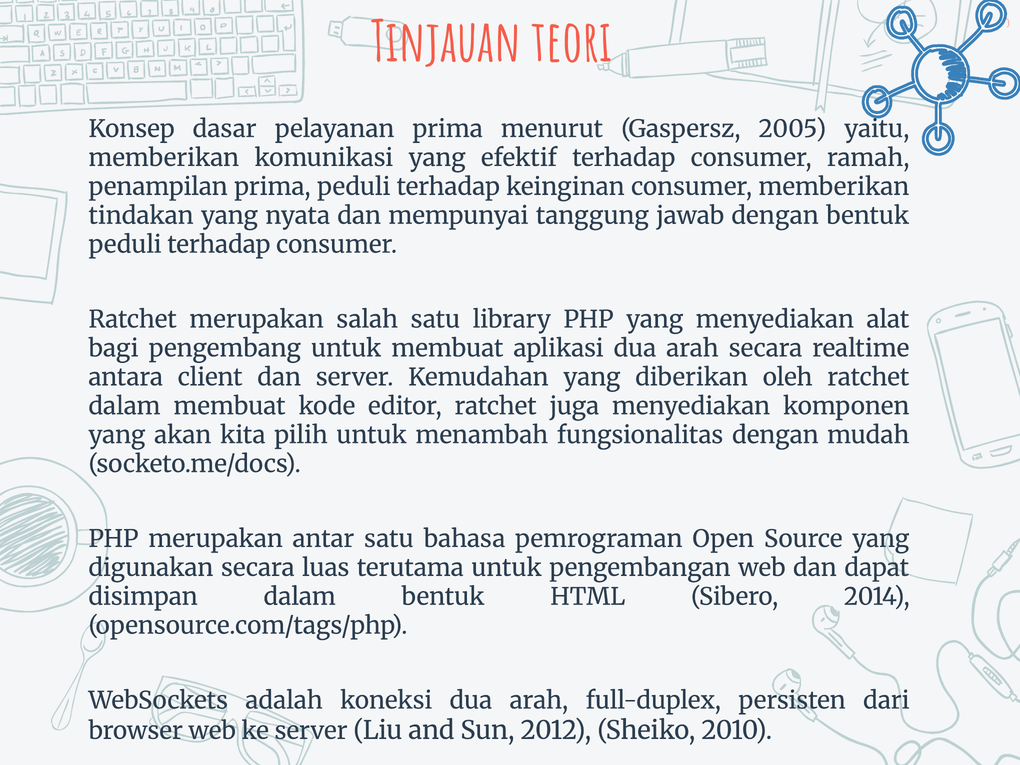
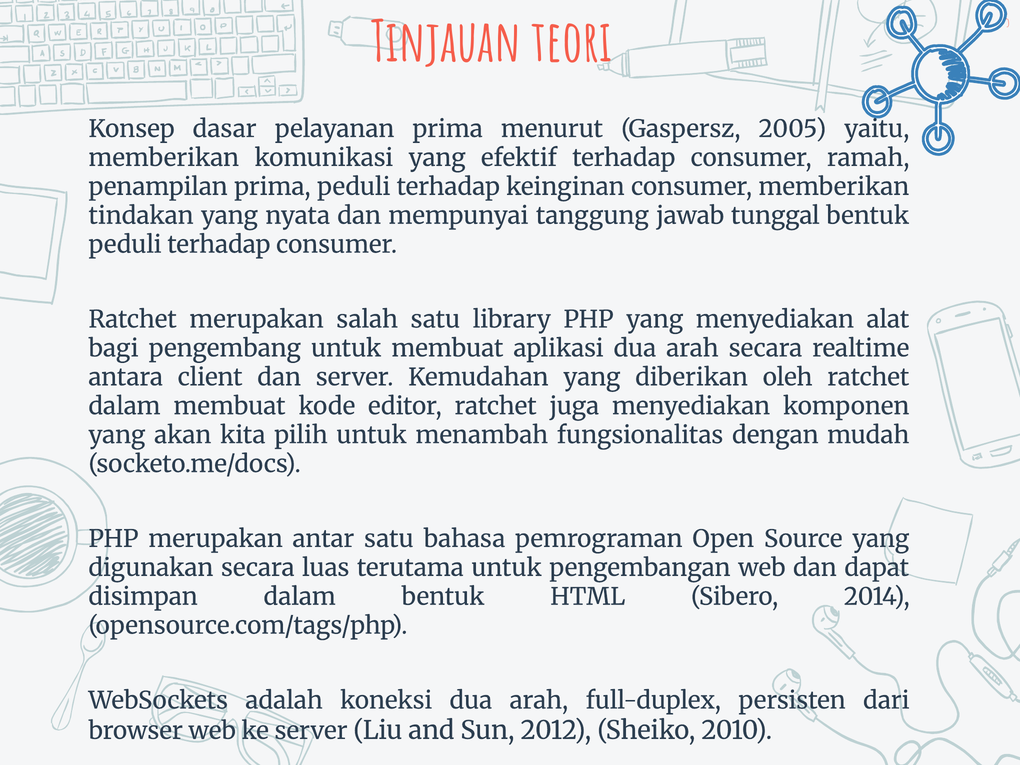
jawab dengan: dengan -> tunggal
